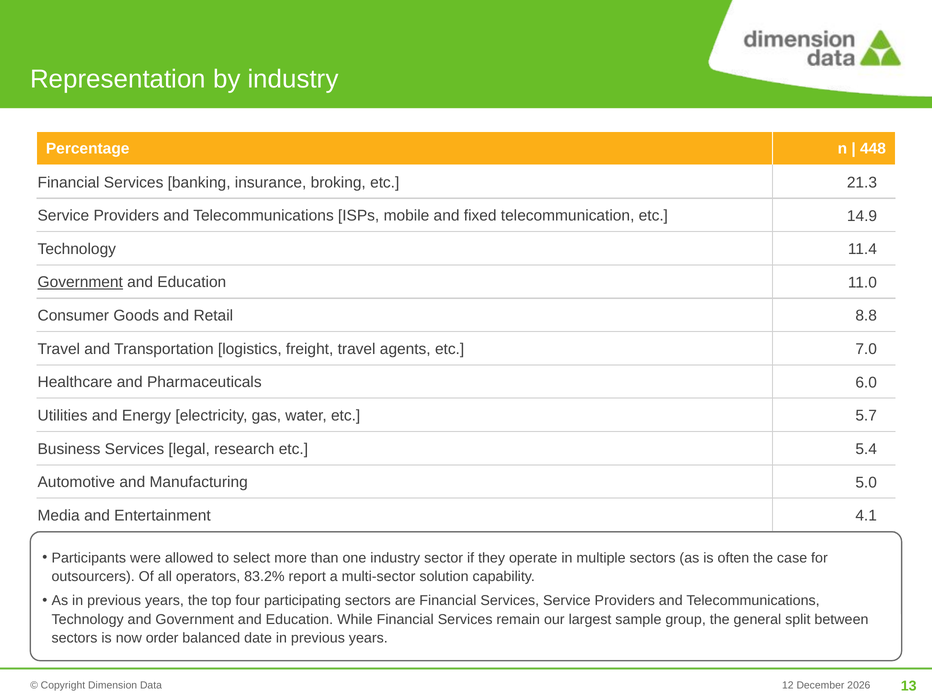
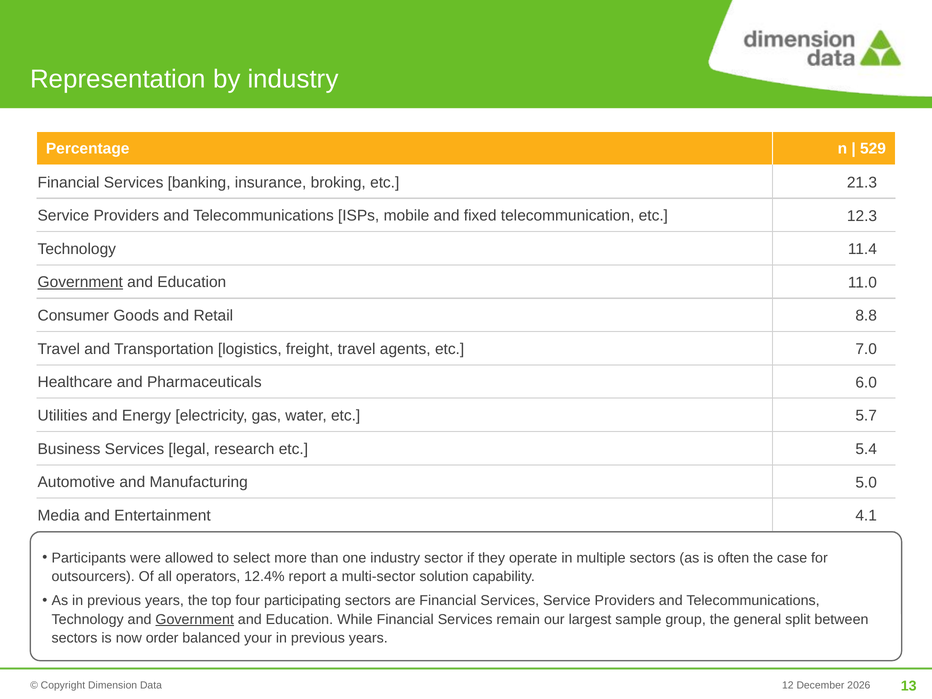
448: 448 -> 529
14.9: 14.9 -> 12.3
83.2%: 83.2% -> 12.4%
Government at (195, 619) underline: none -> present
date: date -> your
